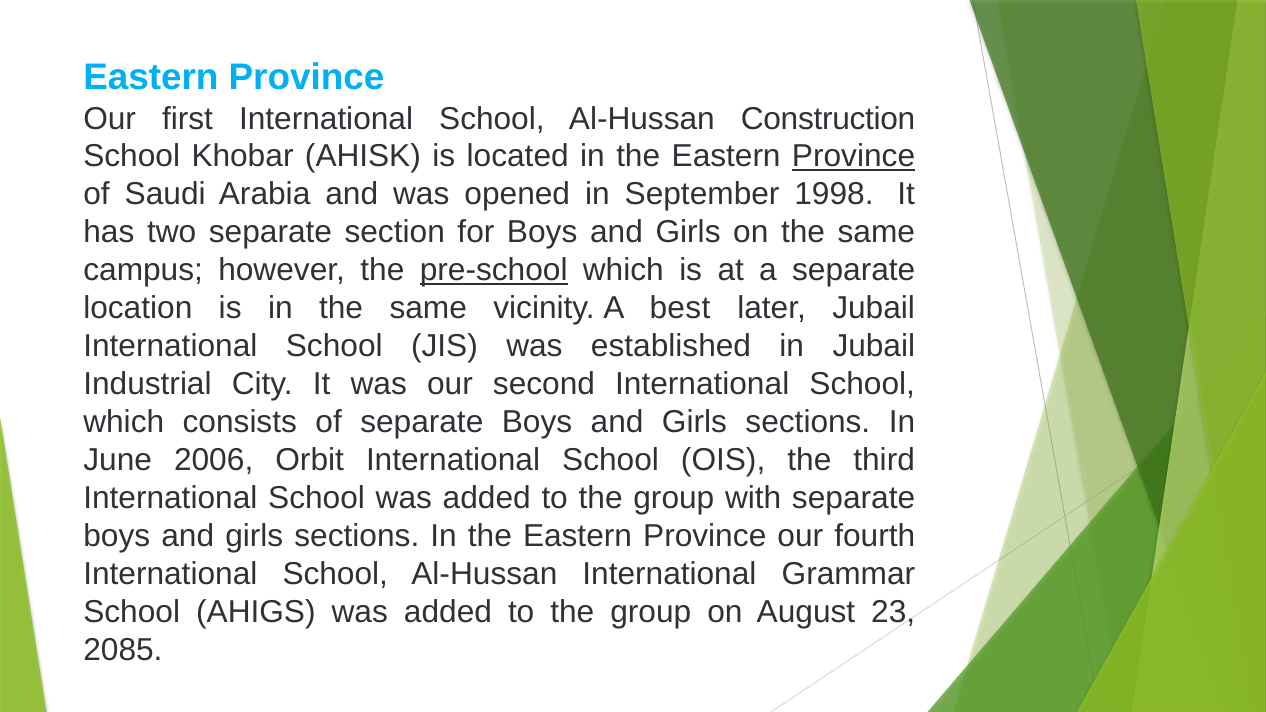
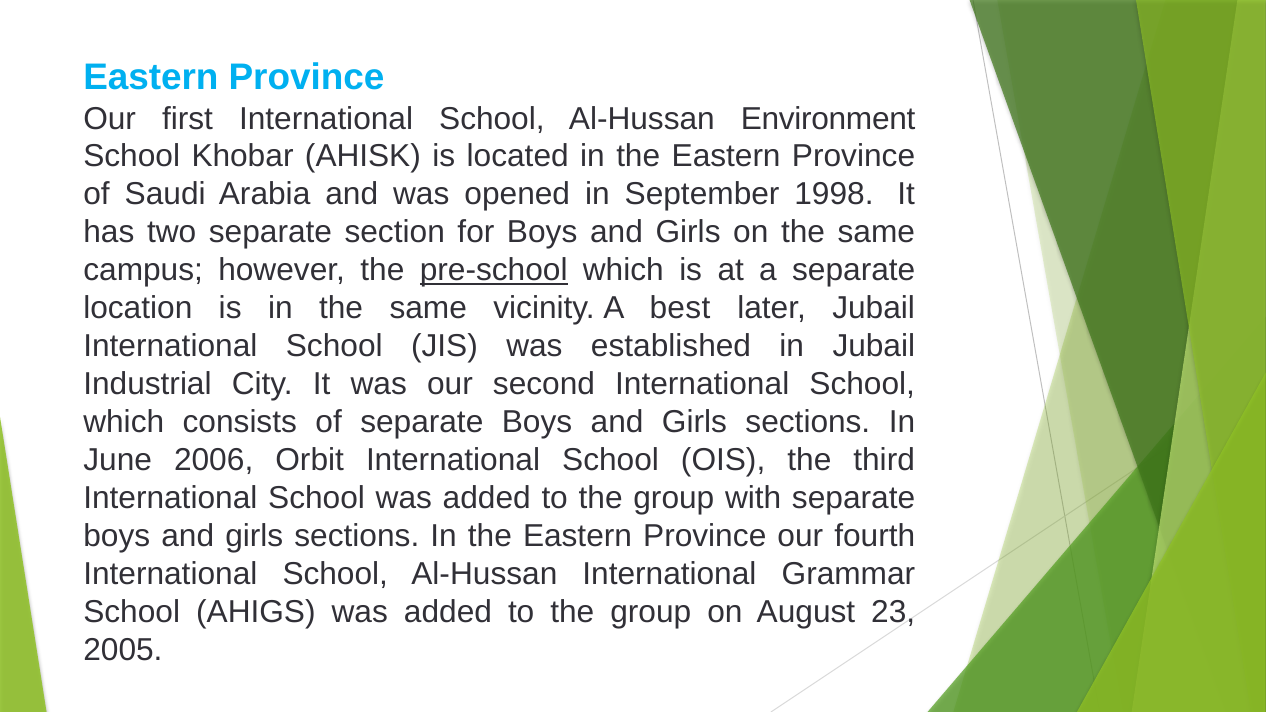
Construction: Construction -> Environment
Province at (854, 157) underline: present -> none
2085: 2085 -> 2005
